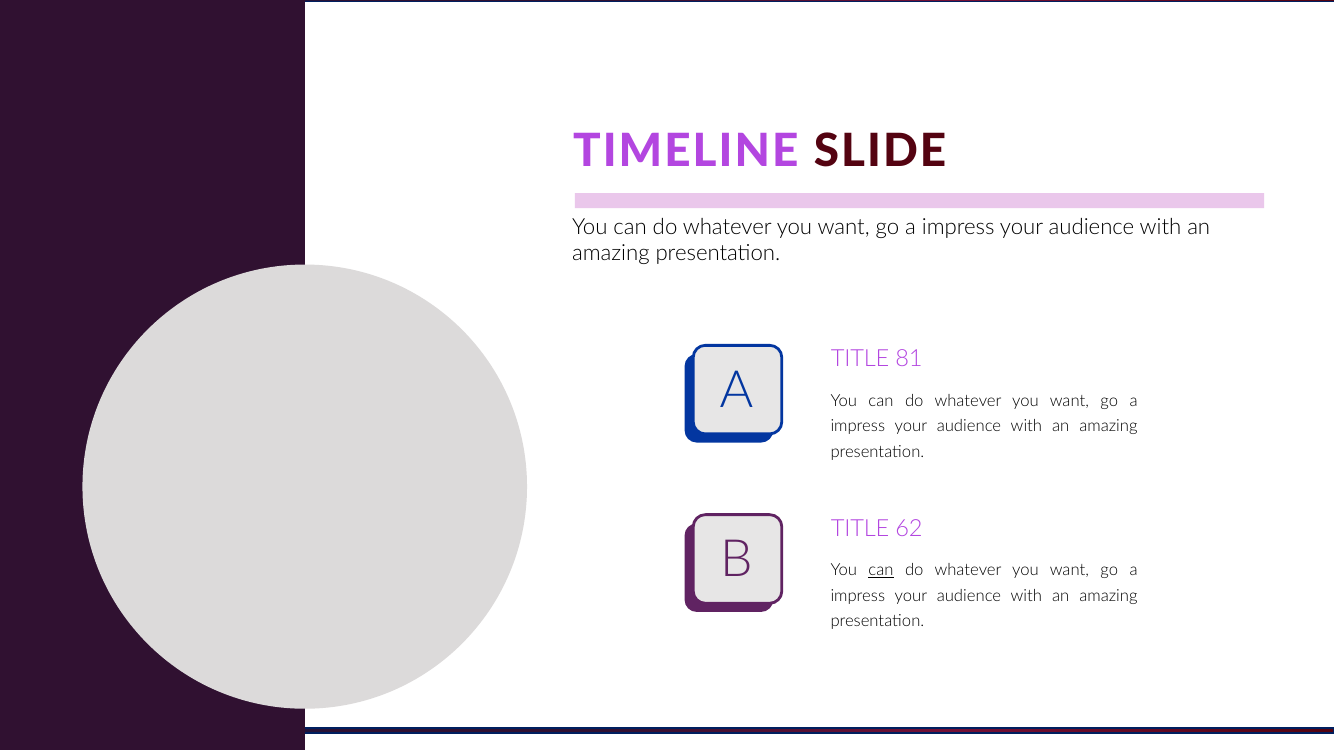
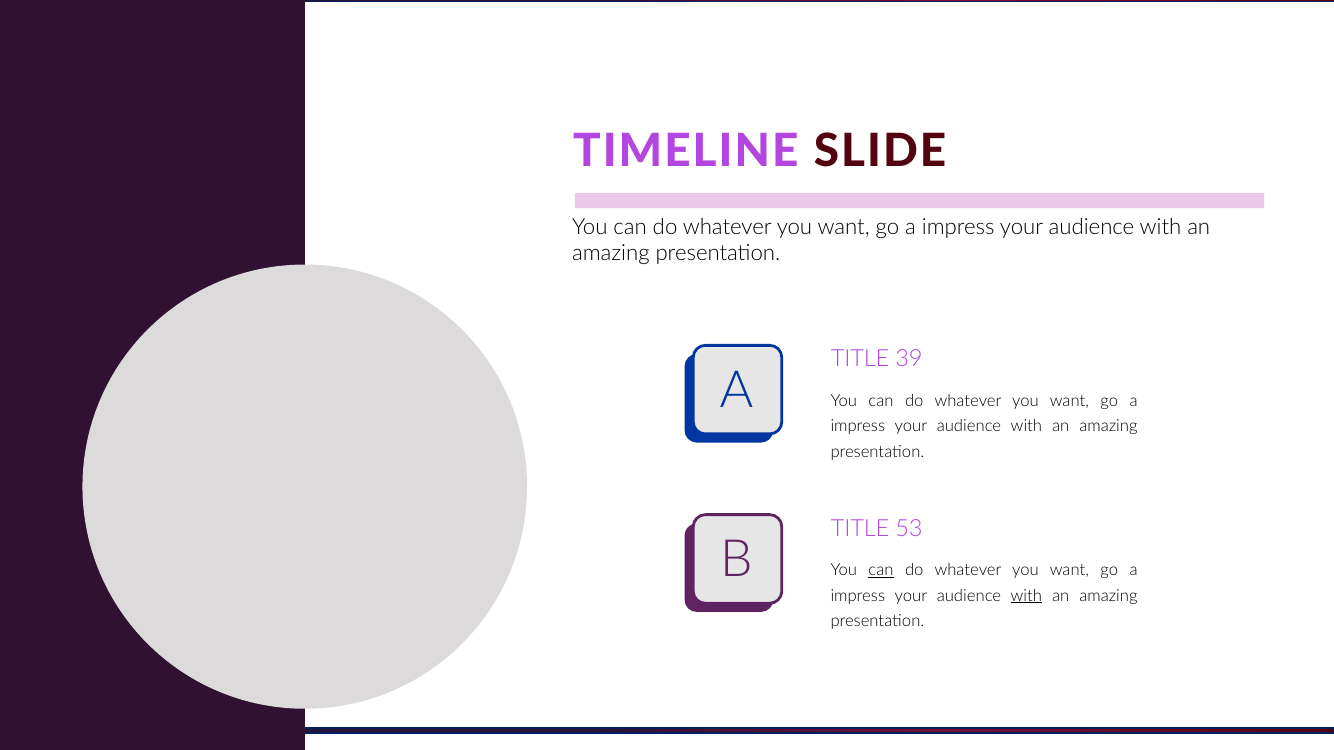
81: 81 -> 39
62: 62 -> 53
with at (1026, 596) underline: none -> present
